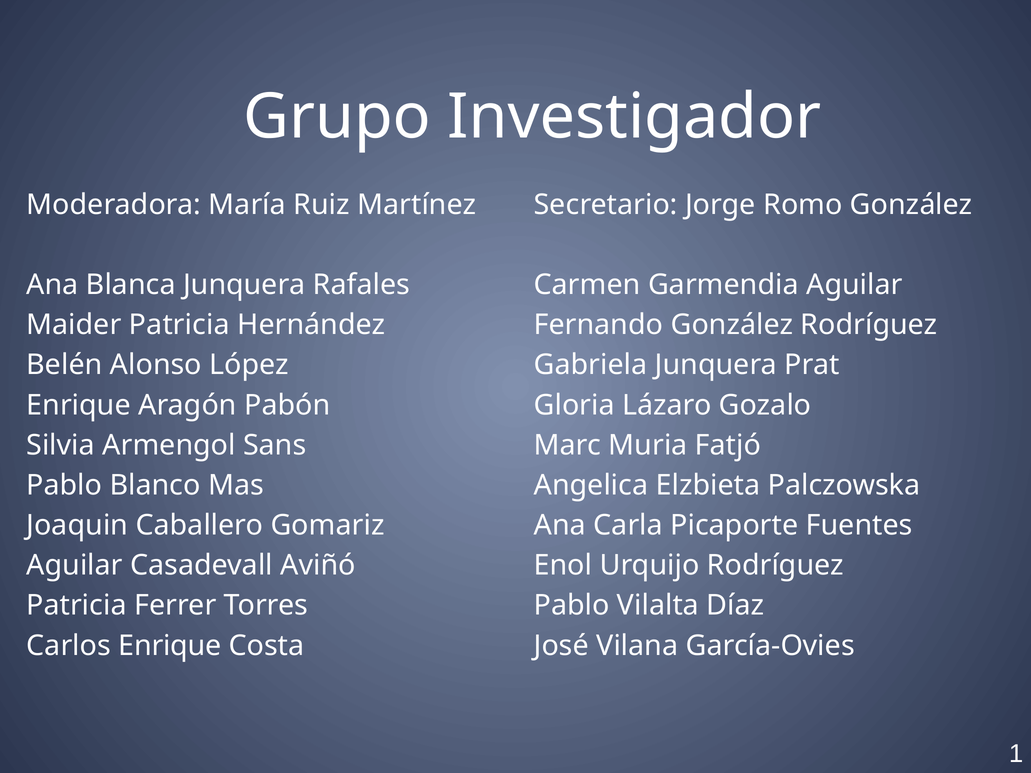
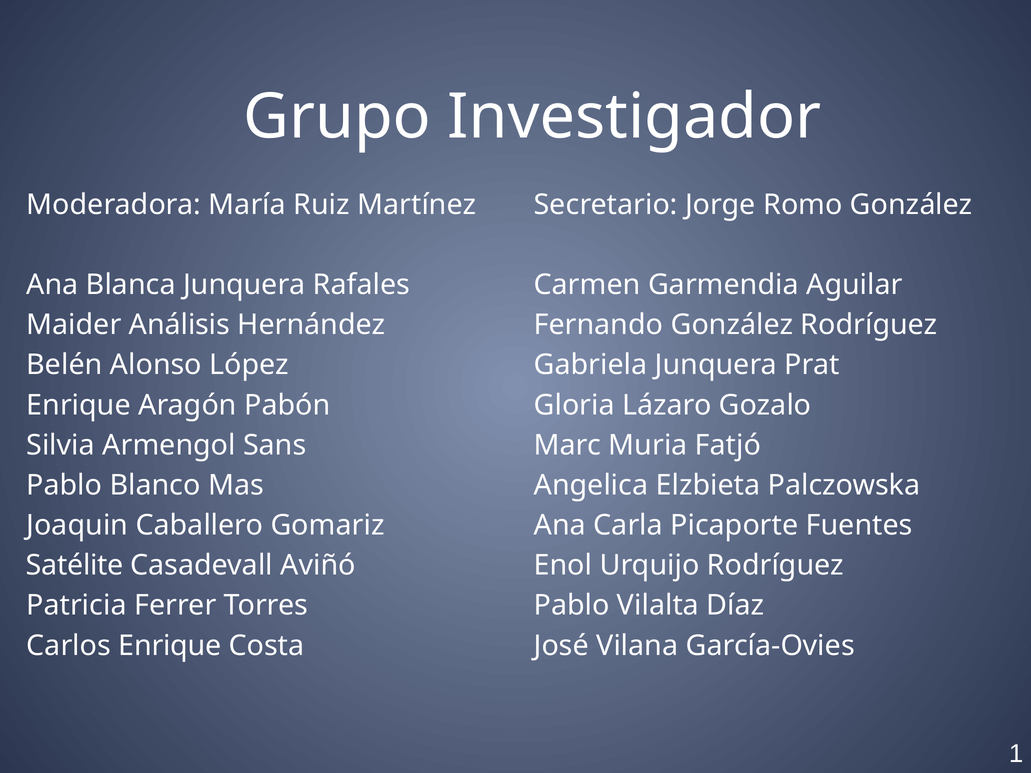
Maider Patricia: Patricia -> Análisis
Aguilar at (75, 566): Aguilar -> Satélite
